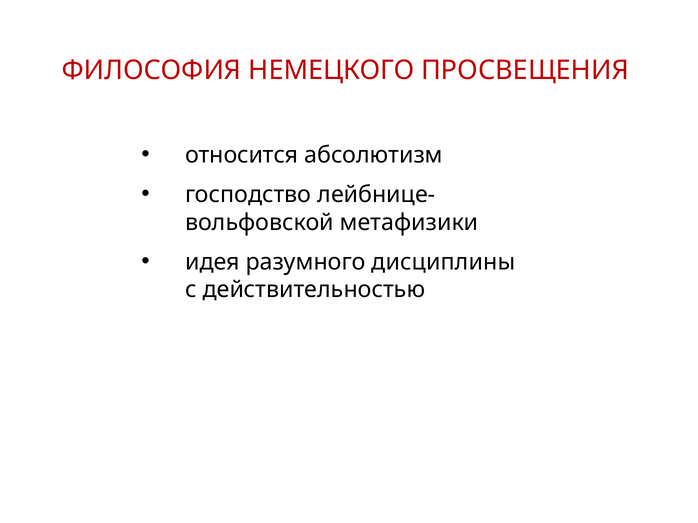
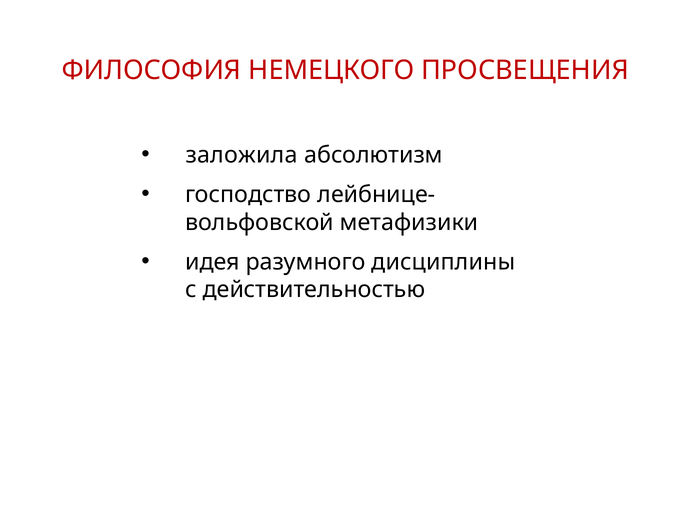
относится: относится -> заложила
